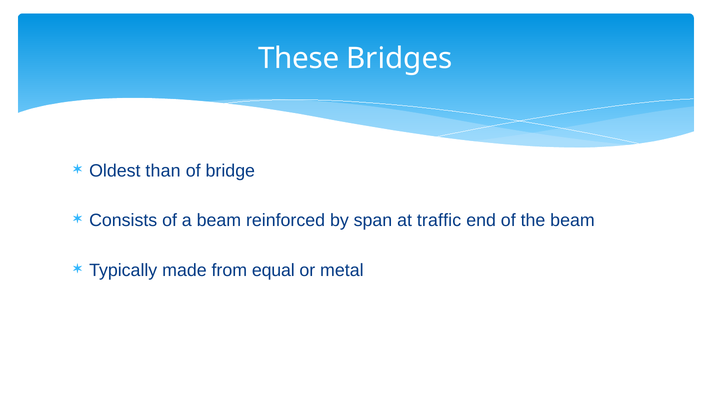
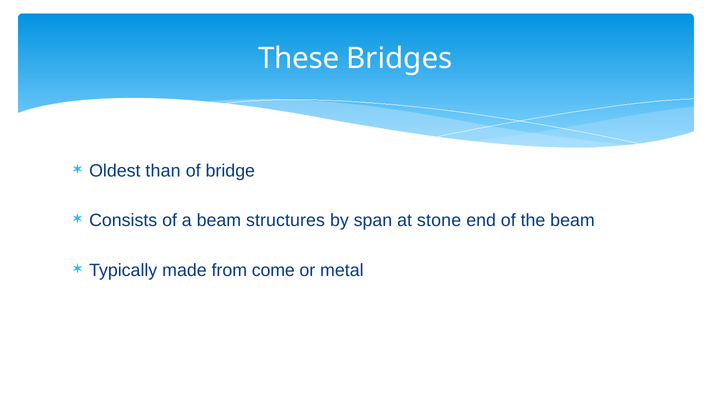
reinforced: reinforced -> structures
traffic: traffic -> stone
equal: equal -> come
